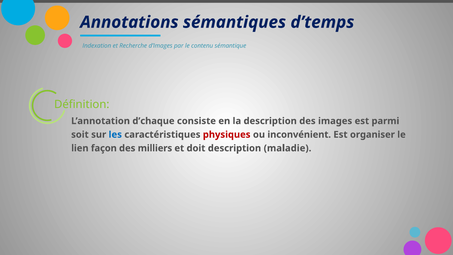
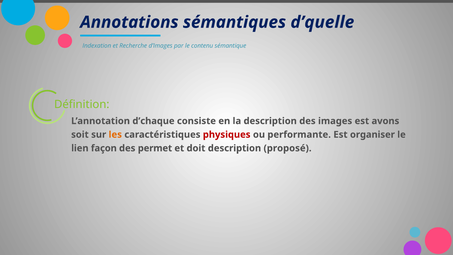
d’temps: d’temps -> d’quelle
parmi: parmi -> avons
les colour: blue -> orange
inconvénient: inconvénient -> performante
milliers: milliers -> permet
maladie: maladie -> proposé
